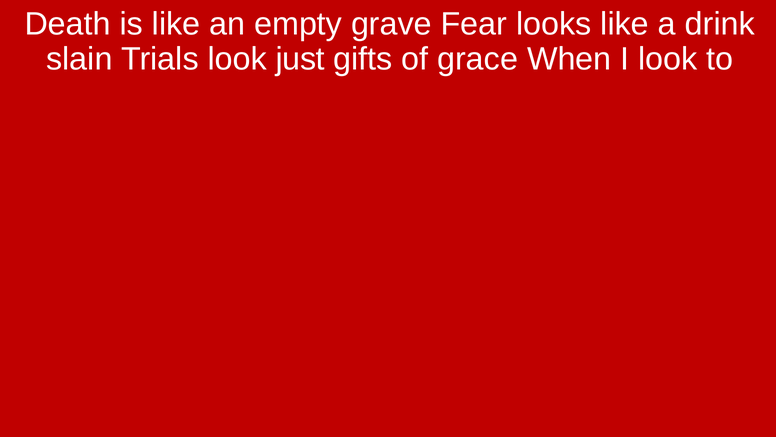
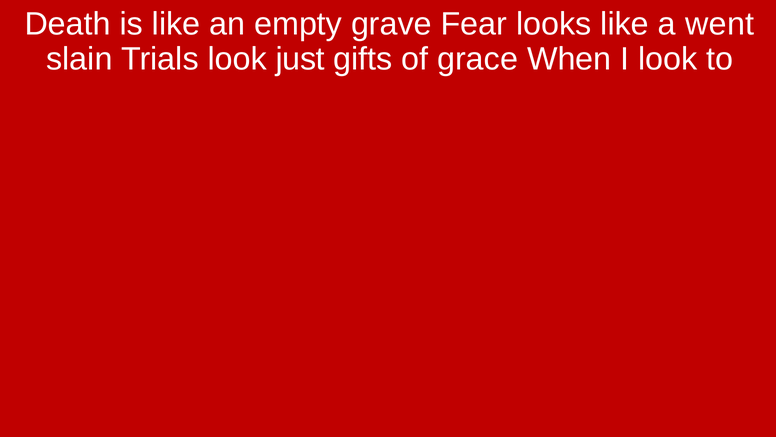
drink: drink -> went
